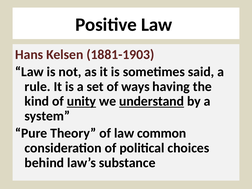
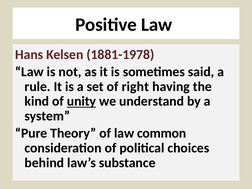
1881-1903: 1881-1903 -> 1881-1978
ways: ways -> right
understand underline: present -> none
